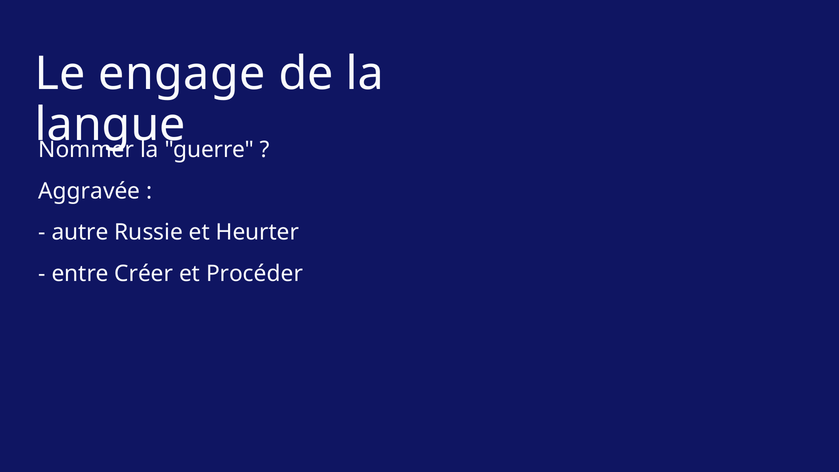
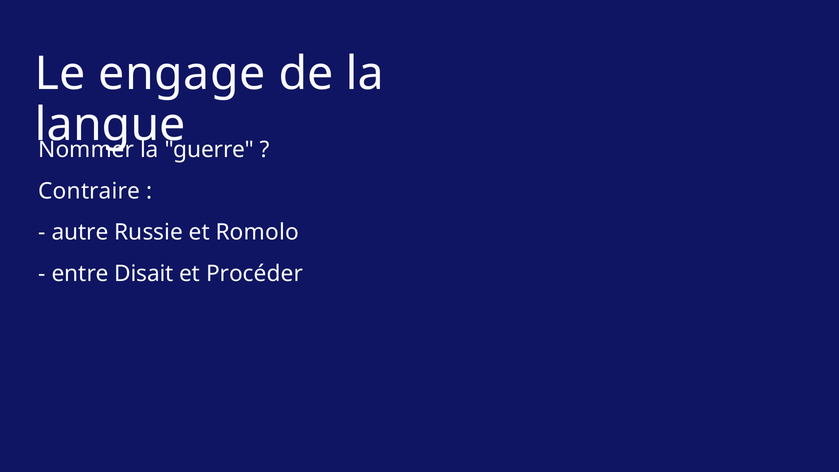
Aggravée: Aggravée -> Contraire
Heurter: Heurter -> Romolo
Créer: Créer -> Disait
